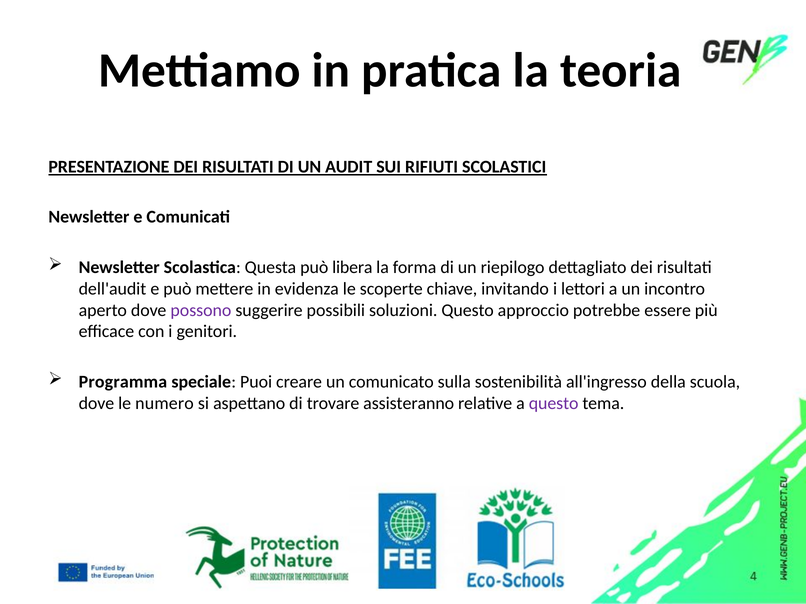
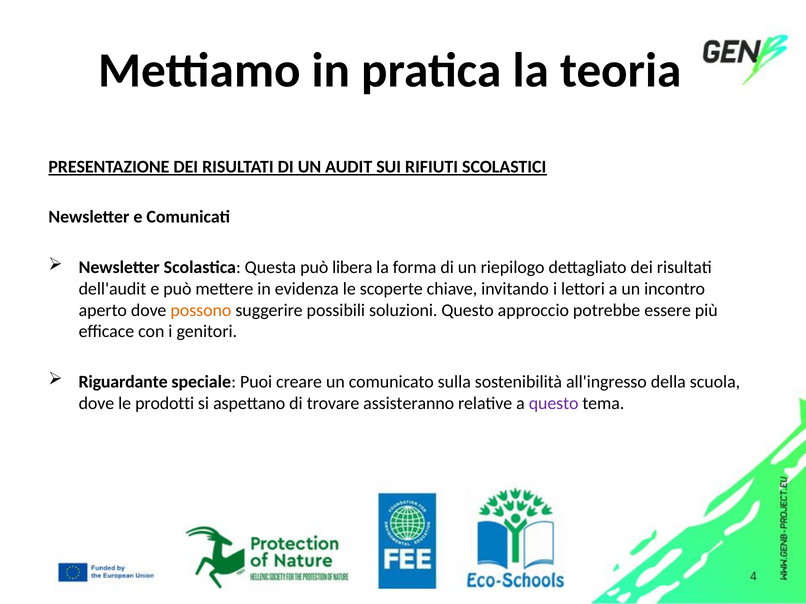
possono colour: purple -> orange
Programma: Programma -> Riguardante
numero: numero -> prodotti
